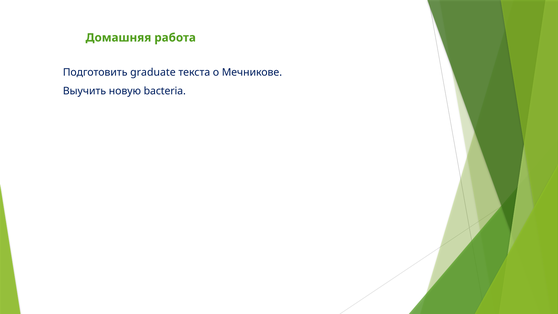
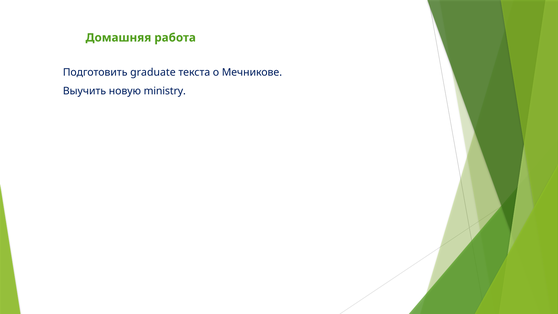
bacteria: bacteria -> ministry
